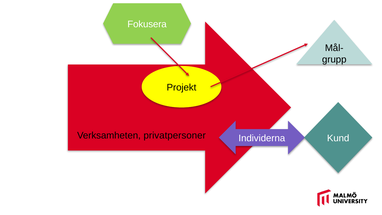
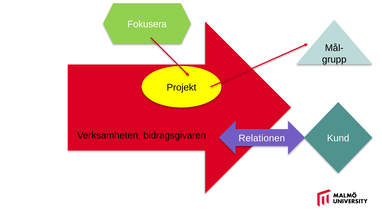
privatpersoner: privatpersoner -> bidragsgivaren
Individerna: Individerna -> Relationen
